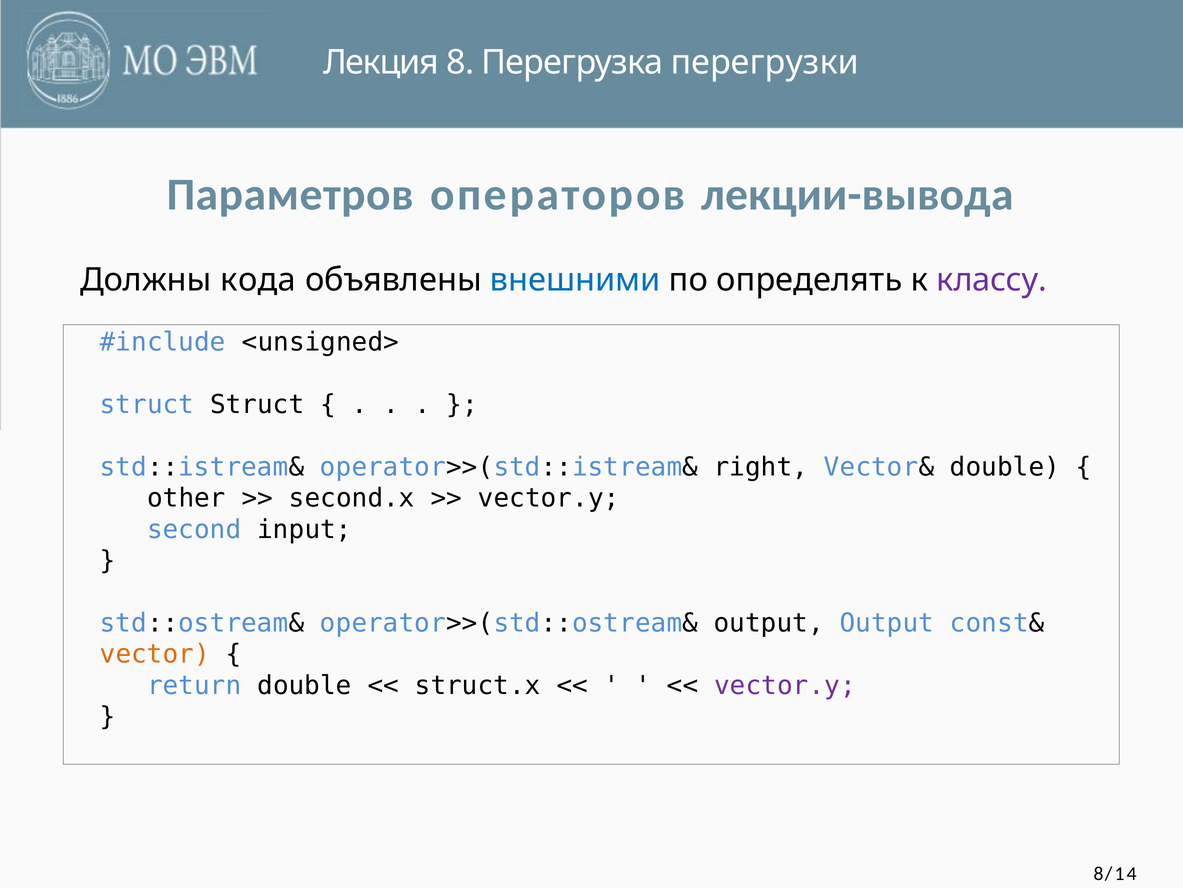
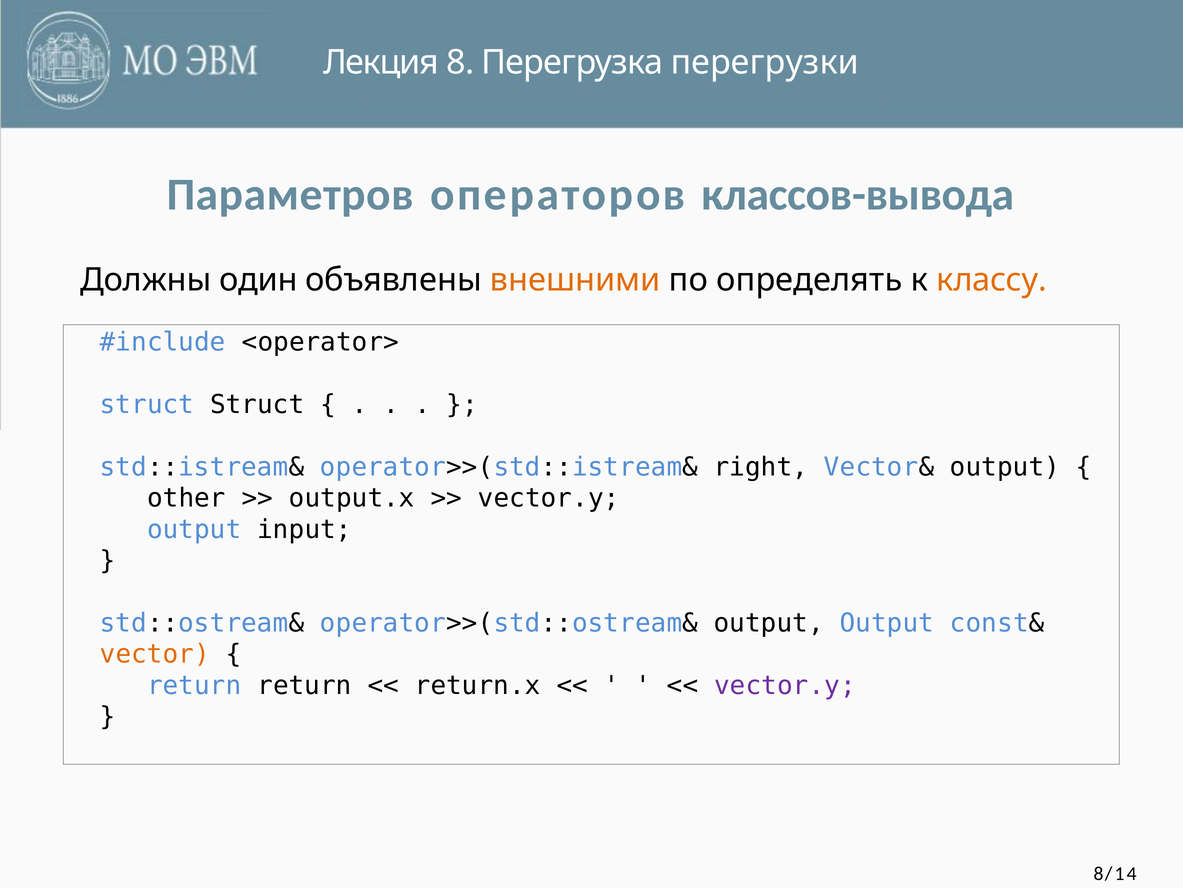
лекции-вывода: лекции-вывода -> классов-вывода
кода: кода -> один
внешними colour: blue -> orange
классу colour: purple -> orange
<unsigned>: <unsigned> -> <operator>
Vector& double: double -> output
second.x: second.x -> output.x
second at (194, 530): second -> output
return double: double -> return
struct.x: struct.x -> return.x
